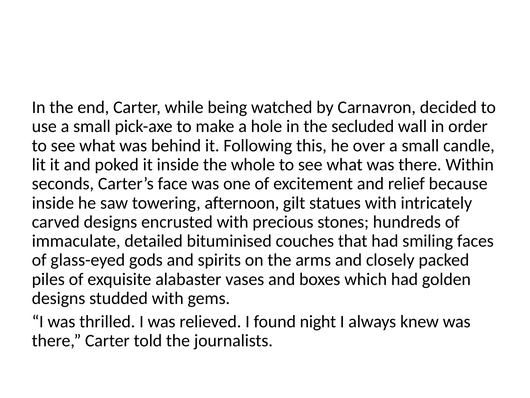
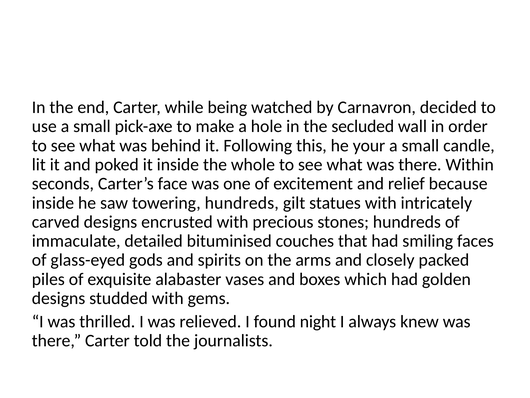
over: over -> your
towering afternoon: afternoon -> hundreds
